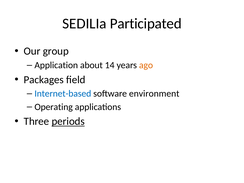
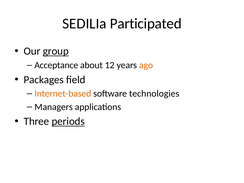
group underline: none -> present
Application: Application -> Acceptance
14: 14 -> 12
Internet-based colour: blue -> orange
environment: environment -> technologies
Operating: Operating -> Managers
